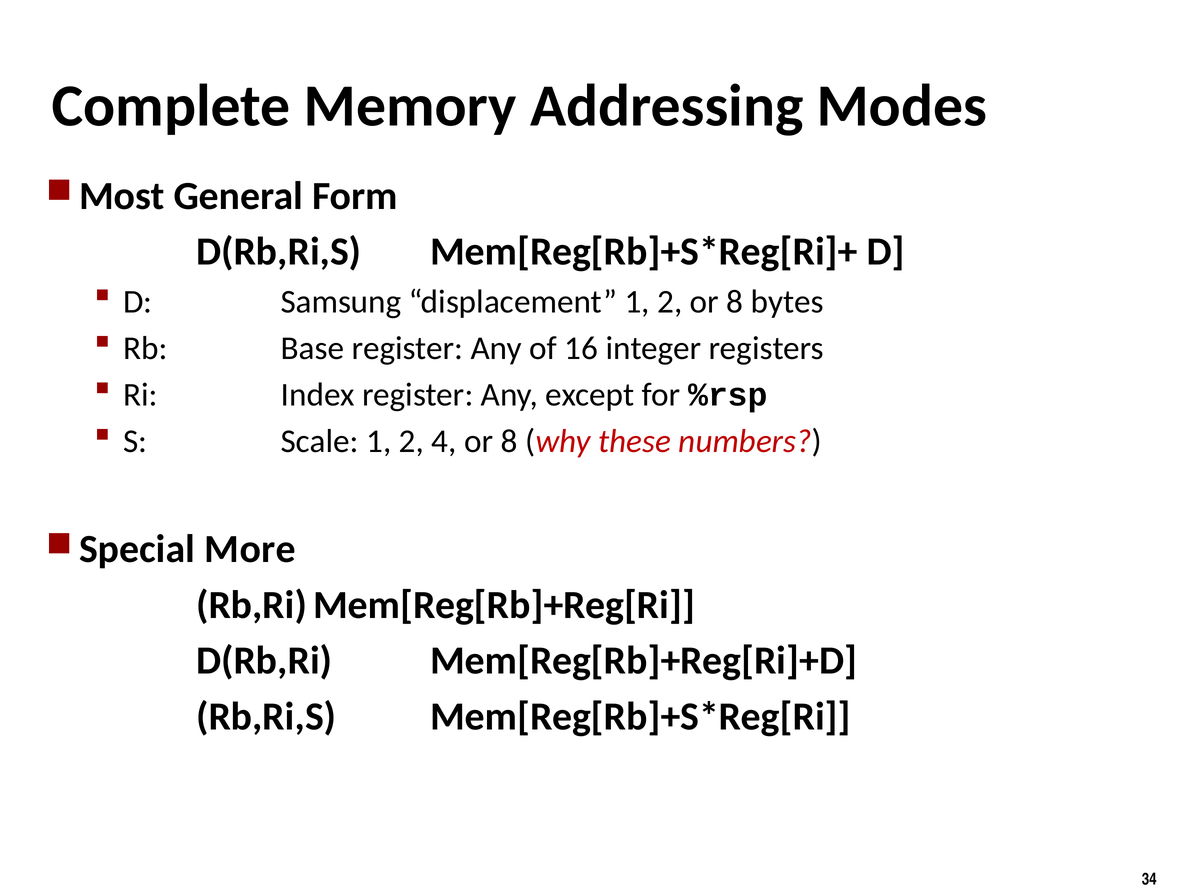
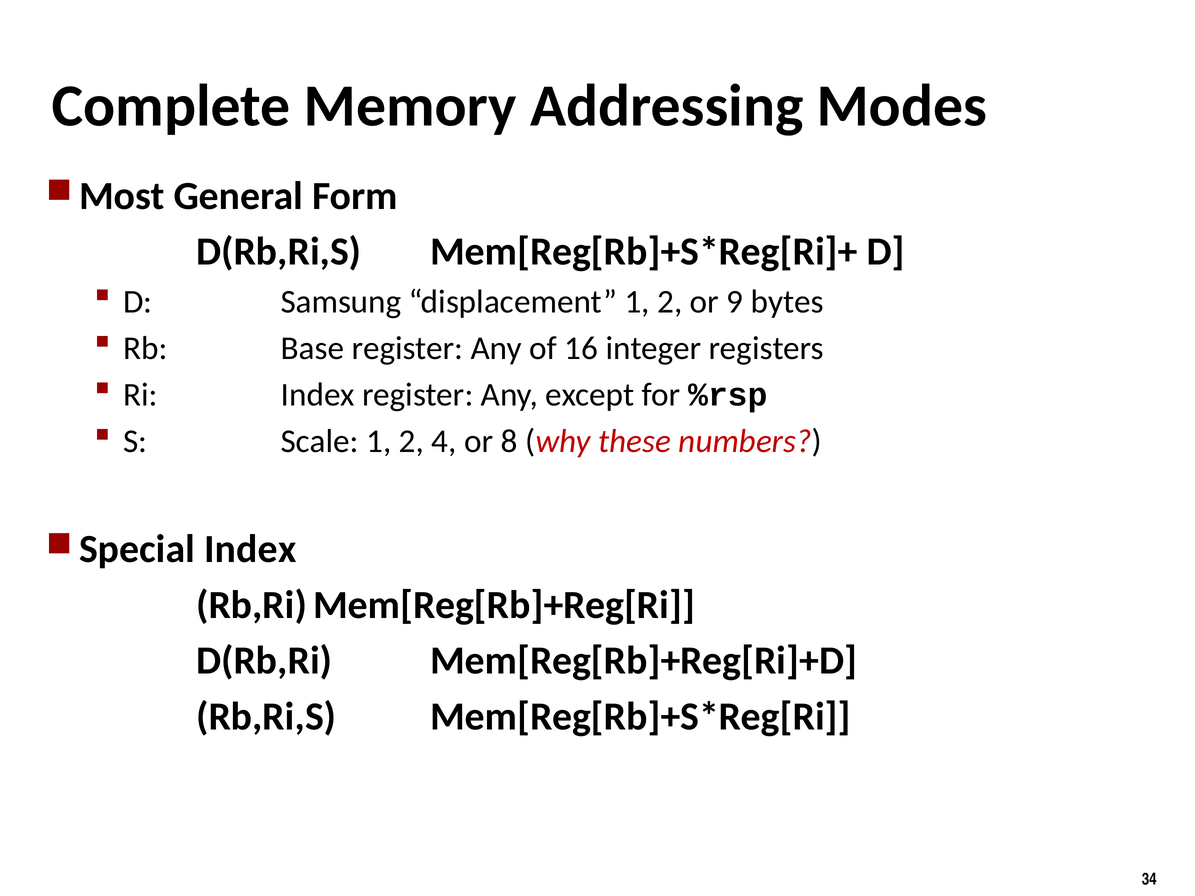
2 or 8: 8 -> 9
More at (250, 549): More -> Index
